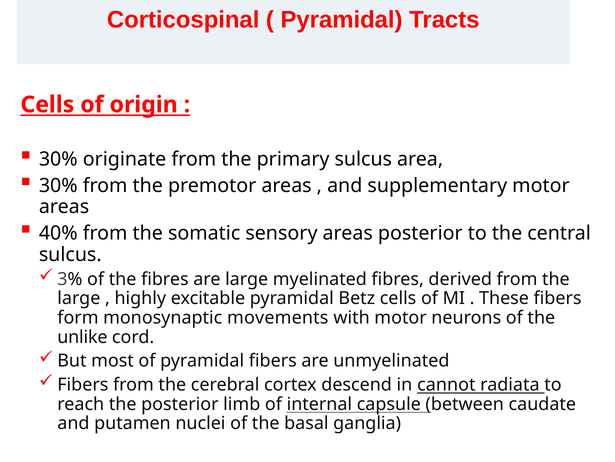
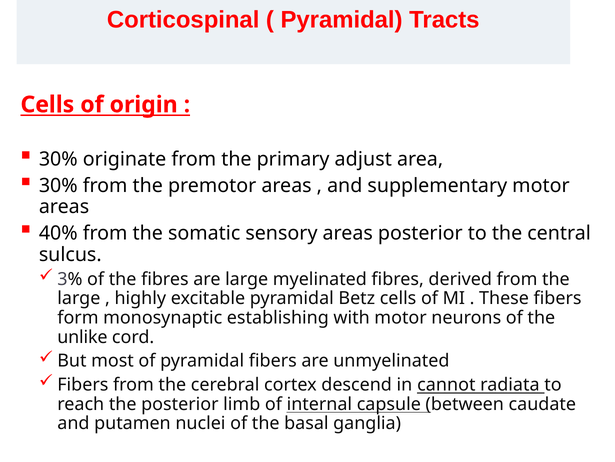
primary sulcus: sulcus -> adjust
movements: movements -> establishing
